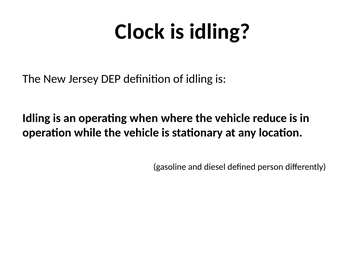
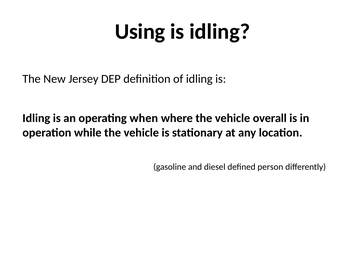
Clock: Clock -> Using
reduce: reduce -> overall
